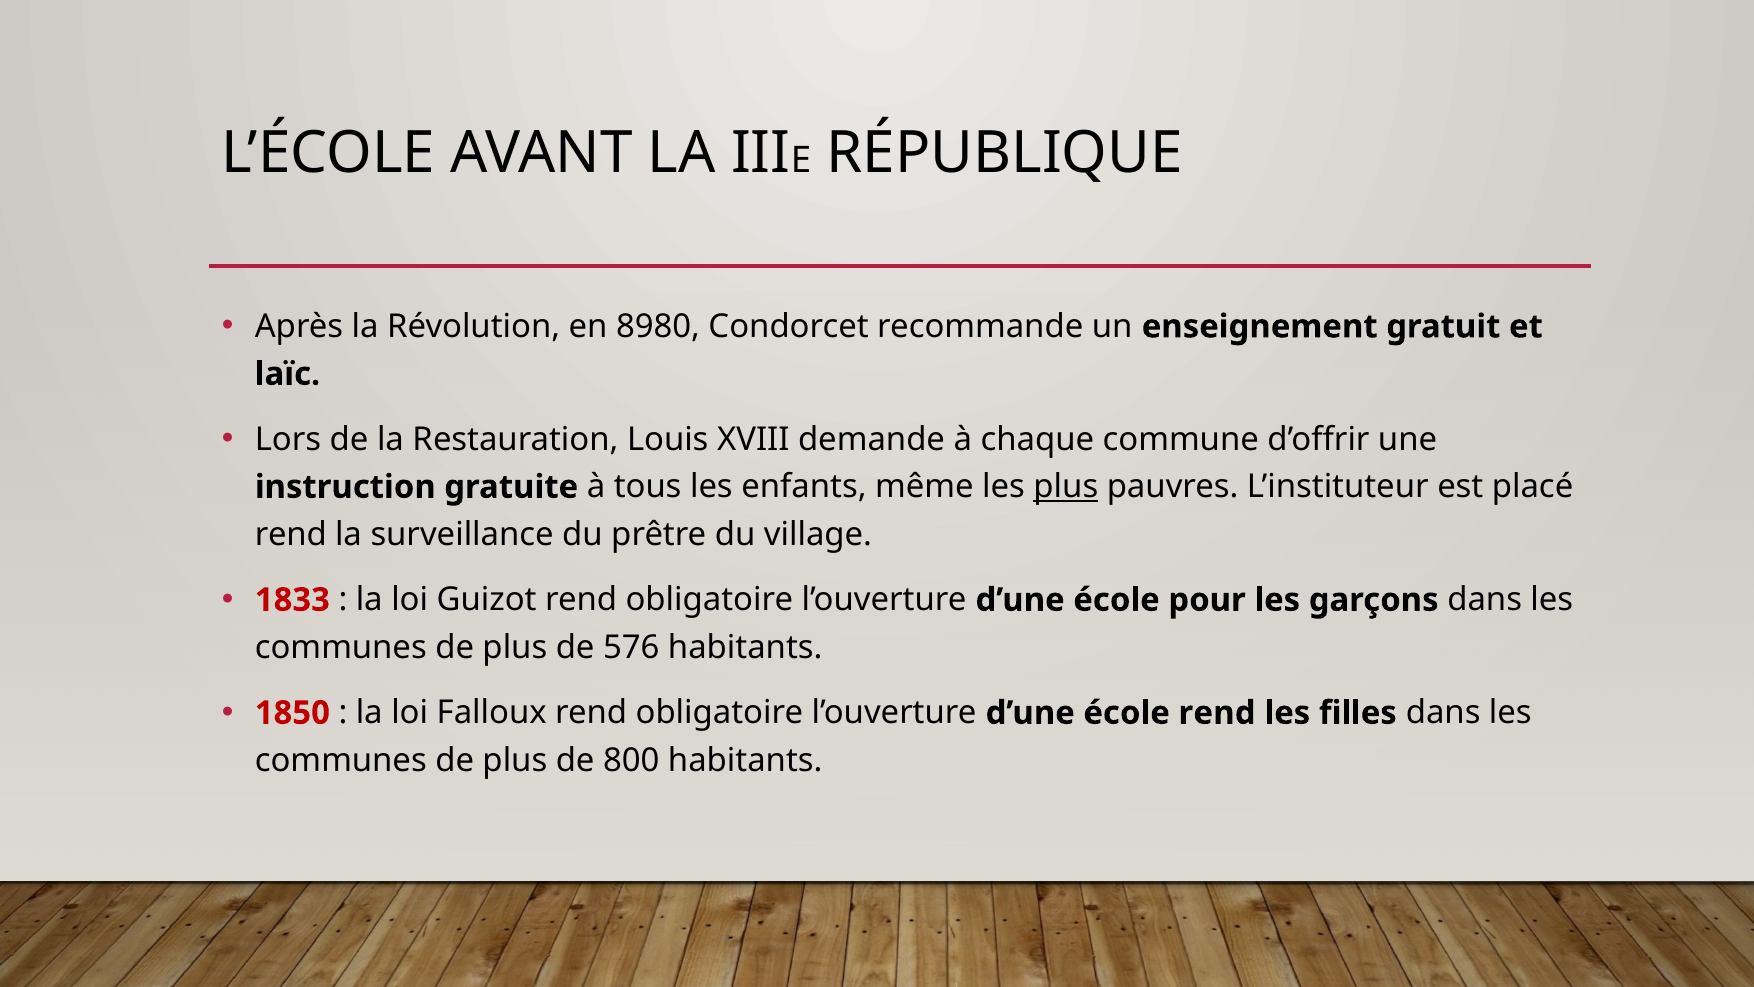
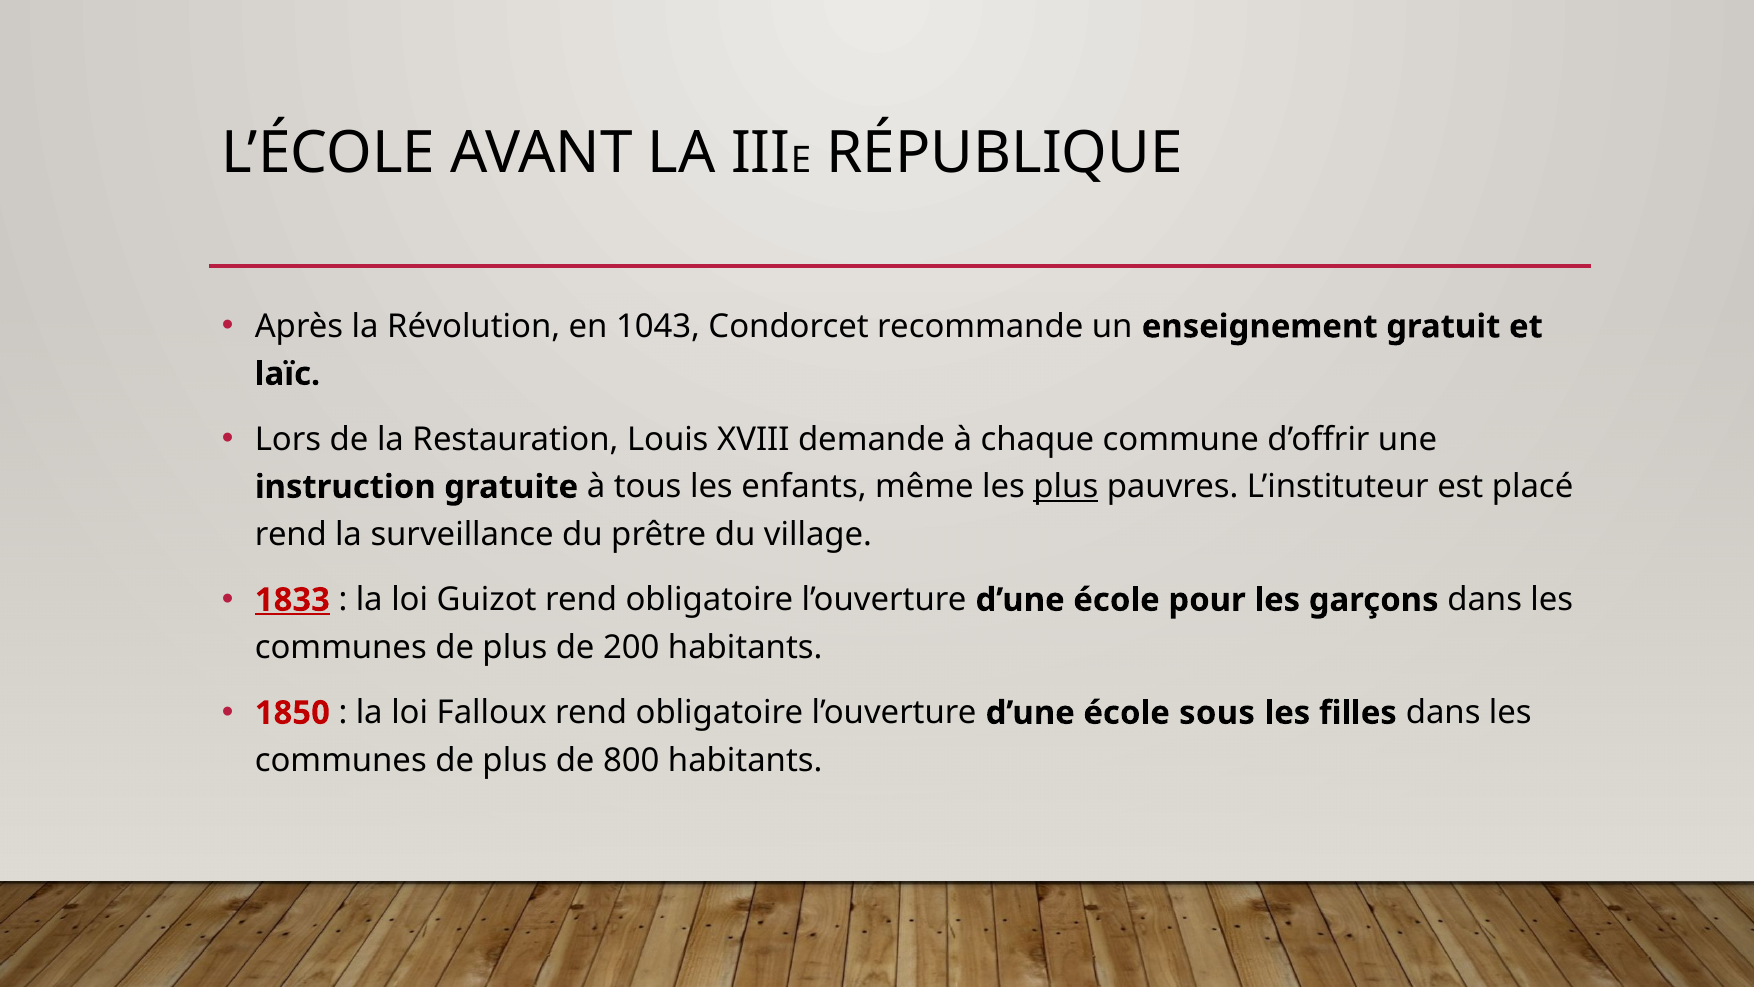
8980: 8980 -> 1043
1833 underline: none -> present
576: 576 -> 200
école rend: rend -> sous
